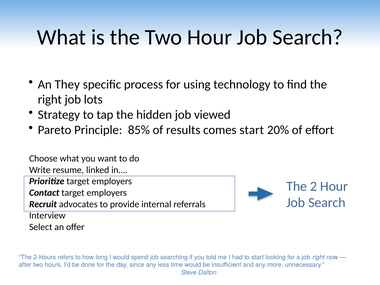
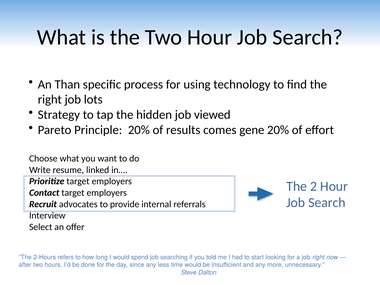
They: They -> Than
Principle 85%: 85% -> 20%
comes start: start -> gene
